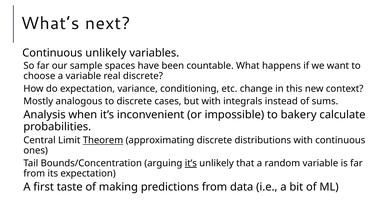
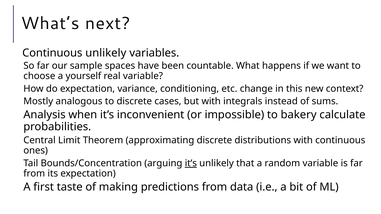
a variable: variable -> yourself
real discrete: discrete -> variable
Theorem underline: present -> none
